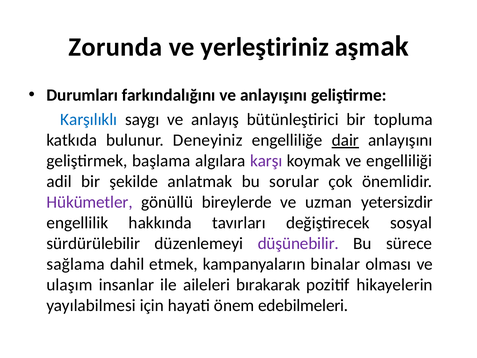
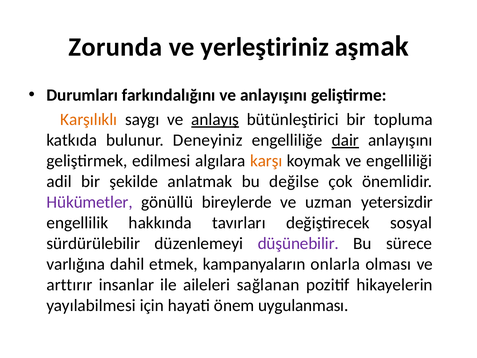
Karşılıklı colour: blue -> orange
anlayış underline: none -> present
başlama: başlama -> edilmesi
karşı colour: purple -> orange
sorular: sorular -> değilse
sağlama: sağlama -> varlığına
binalar: binalar -> onlarla
ulaşım: ulaşım -> arttırır
bırakarak: bırakarak -> sağlanan
edebilmeleri: edebilmeleri -> uygulanması
